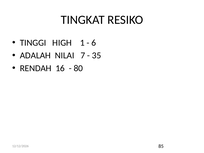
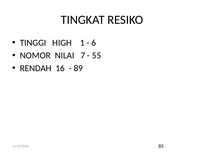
ADALAH: ADALAH -> NOMOR
35: 35 -> 55
80: 80 -> 89
